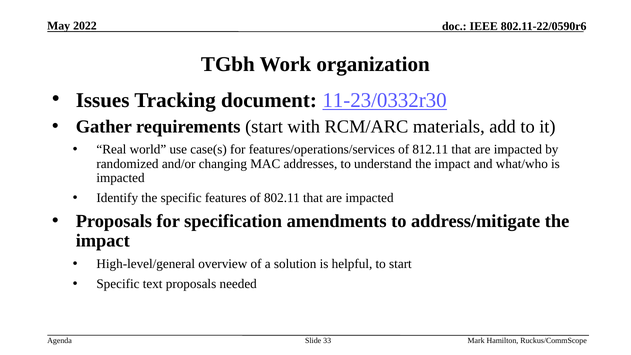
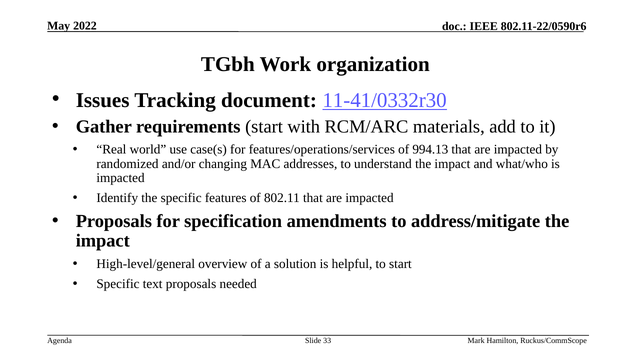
11-23/0332r30: 11-23/0332r30 -> 11-41/0332r30
812.11: 812.11 -> 994.13
